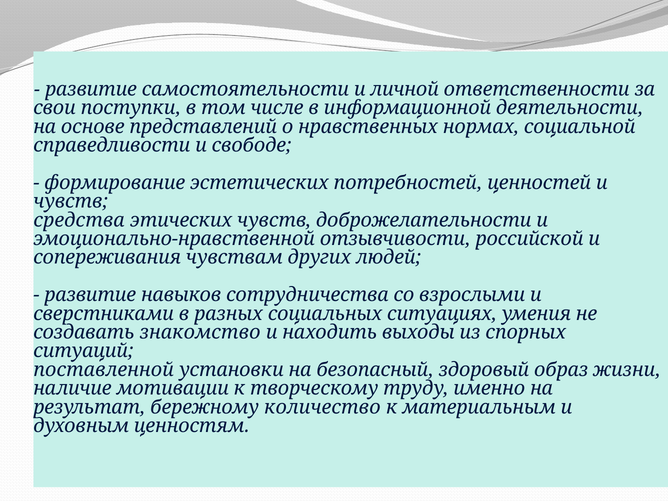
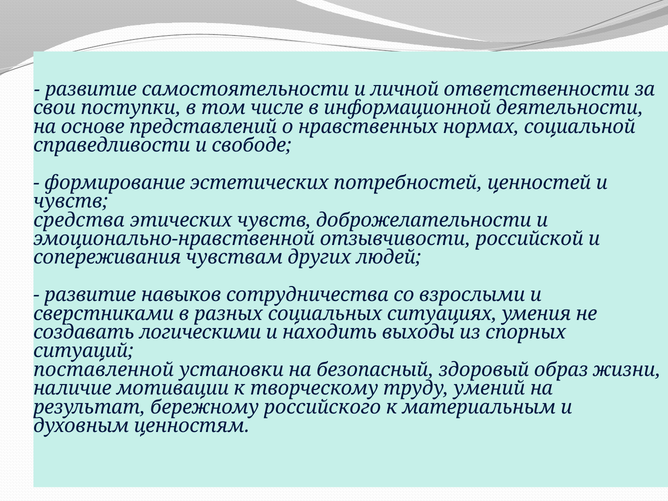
знакомство: знакомство -> логическими
именно: именно -> умений
количество: количество -> российского
